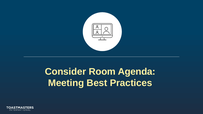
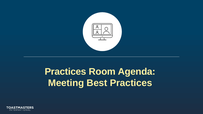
Consider at (65, 72): Consider -> Practices
